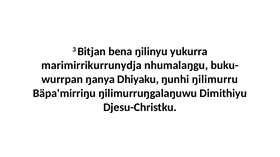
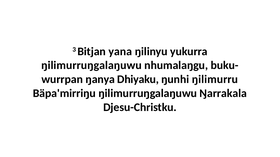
bena: bena -> yana
marimirrikurrunydja at (91, 66): marimirrikurrunydja -> ŋilimurruŋgalaŋuwu
Dimithiyu: Dimithiyu -> Ŋarrakala
